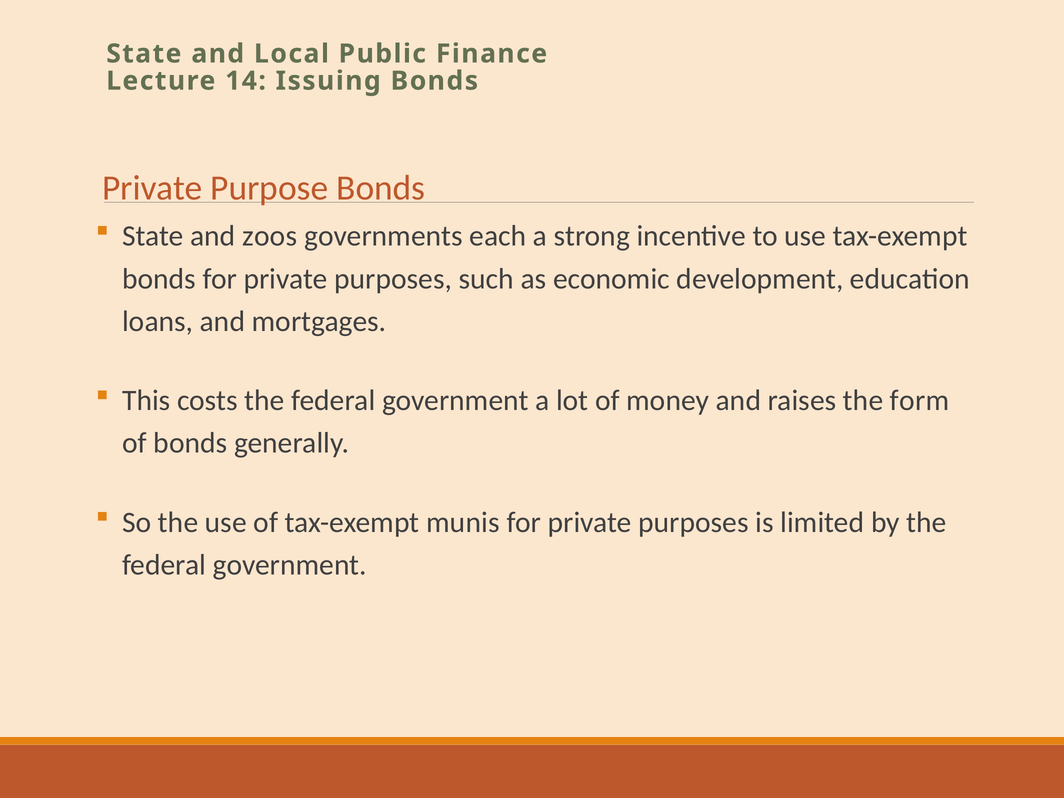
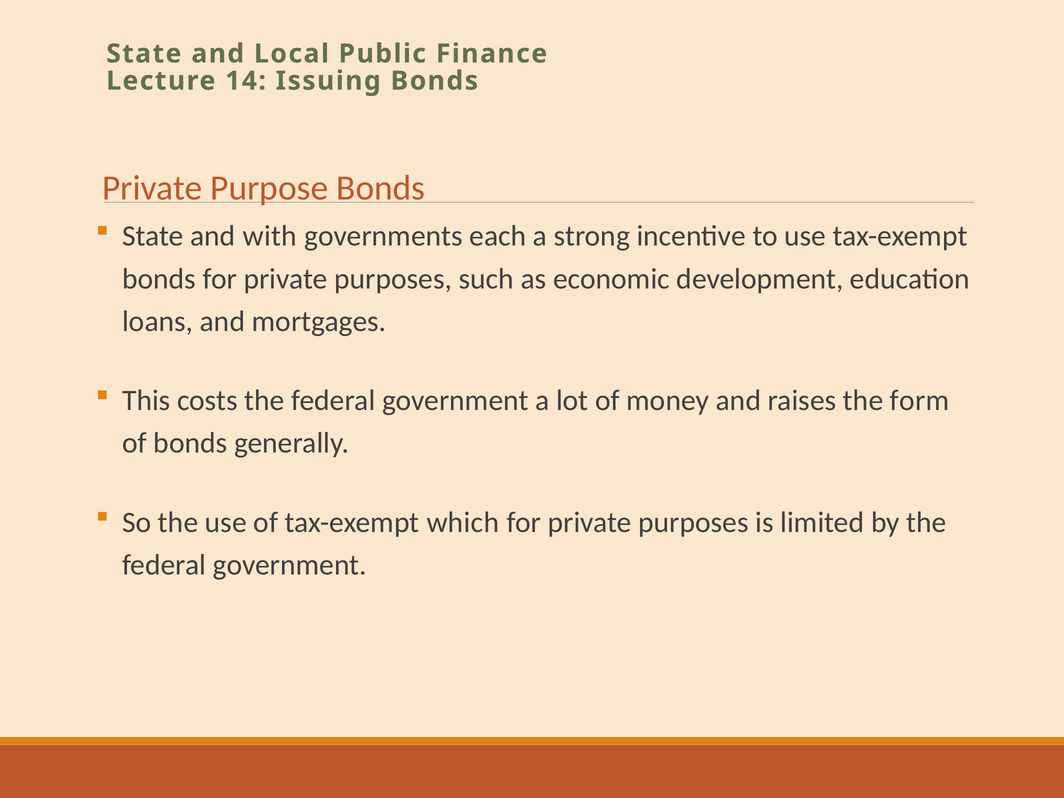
zoos: zoos -> with
munis: munis -> which
